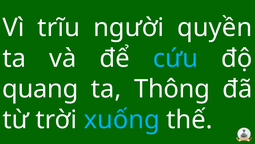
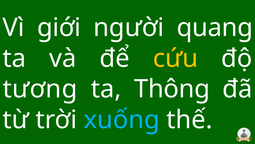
trĩu: trĩu -> giới
quyền: quyền -> quang
cứu colour: light blue -> yellow
quang: quang -> tương
